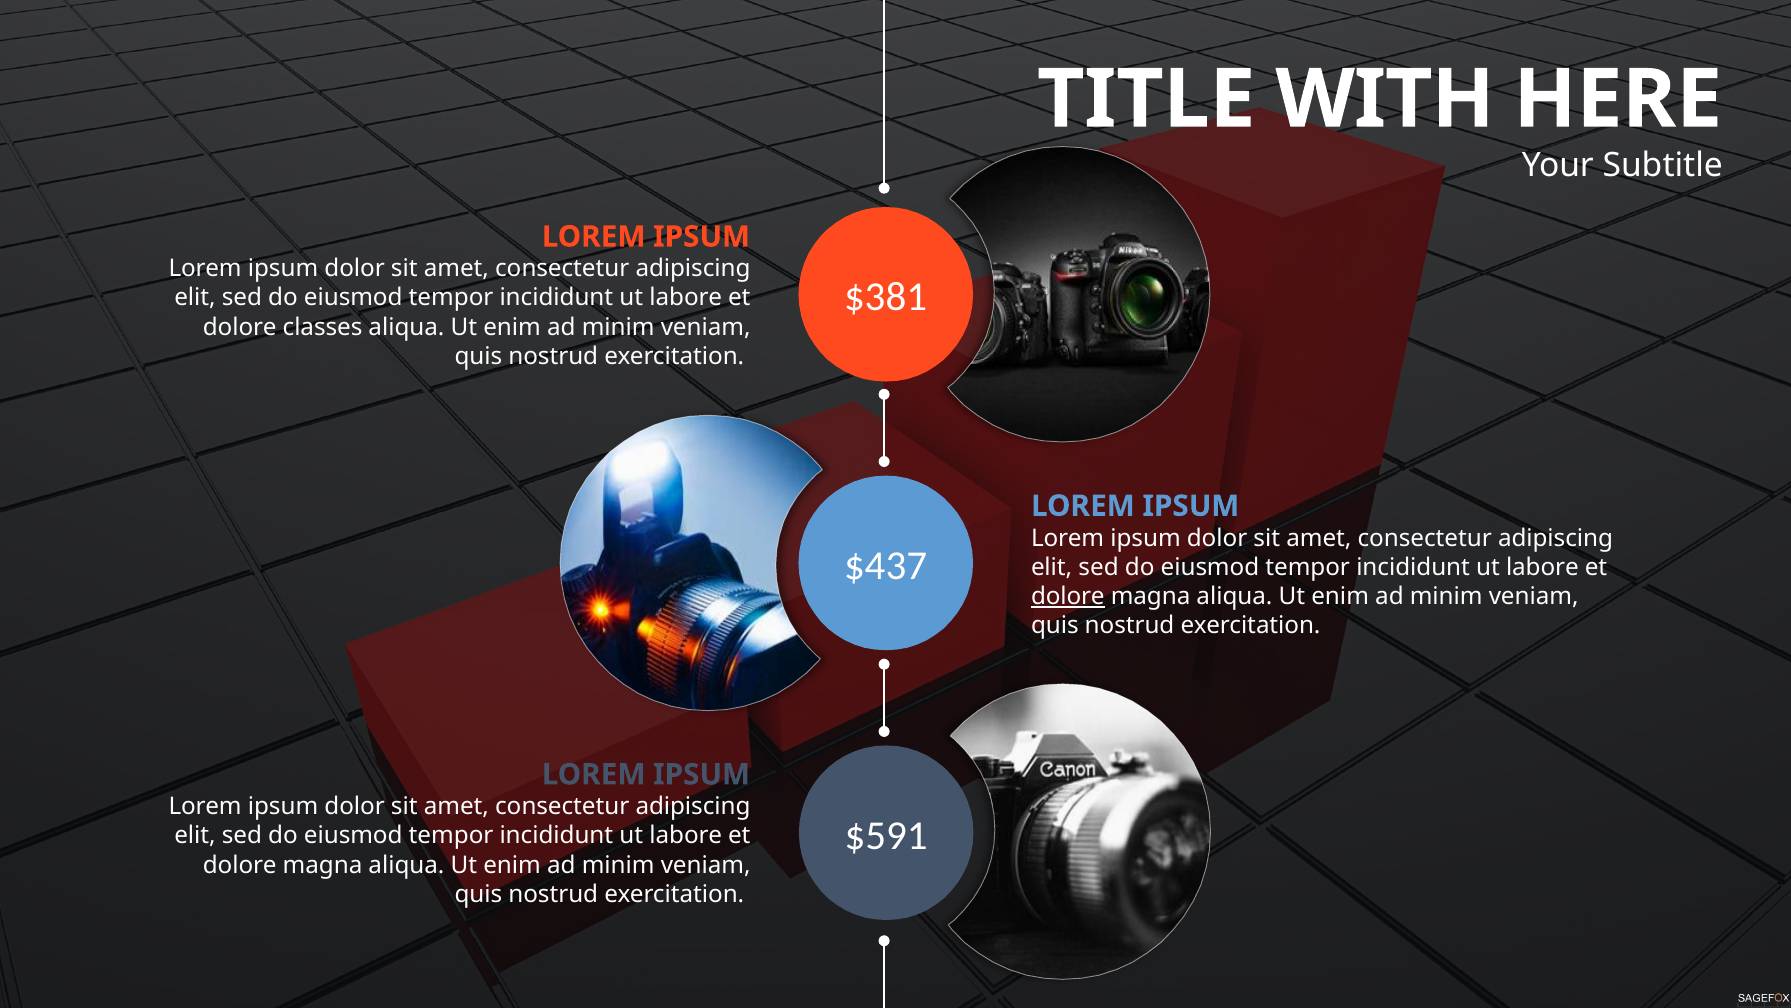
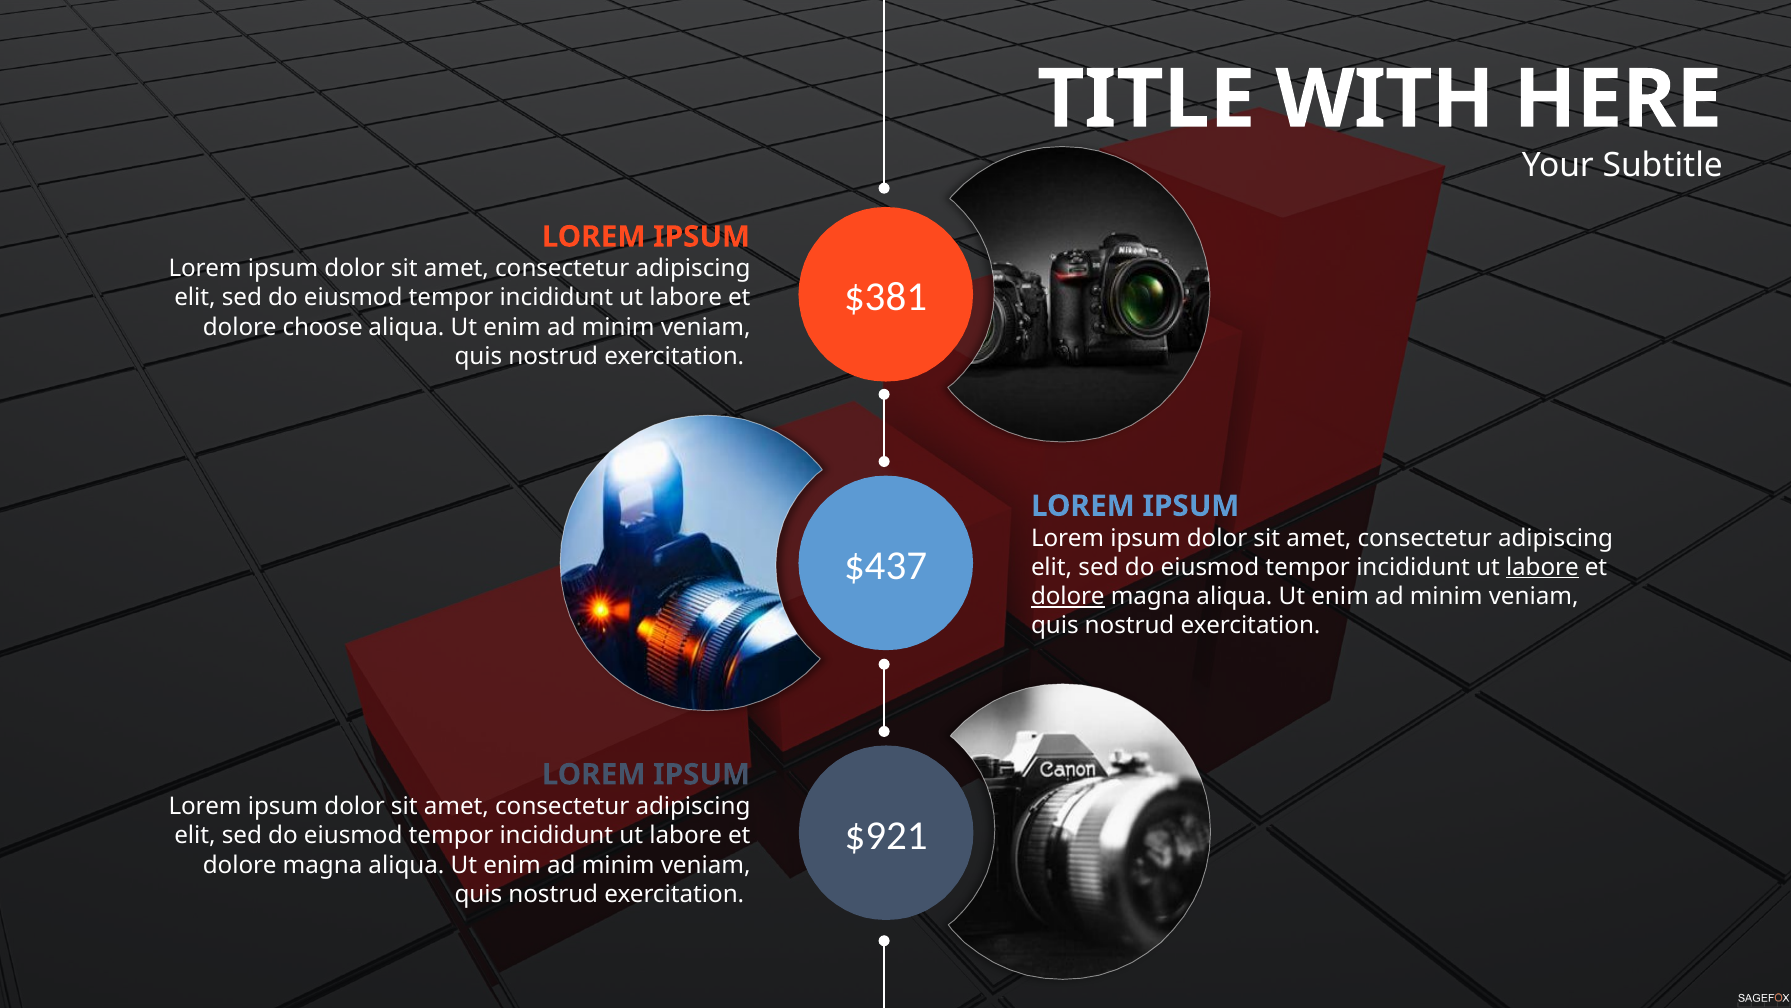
classes: classes -> choose
labore at (1542, 567) underline: none -> present
$591: $591 -> $921
